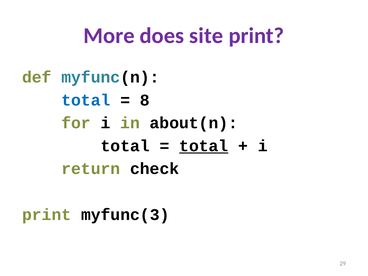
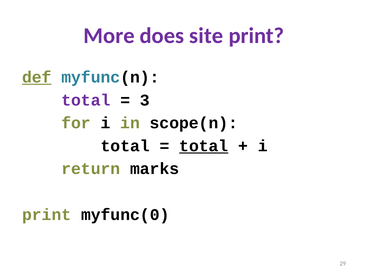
def underline: none -> present
total at (86, 100) colour: blue -> purple
8: 8 -> 3
about(n: about(n -> scope(n
check: check -> marks
myfunc(3: myfunc(3 -> myfunc(0
